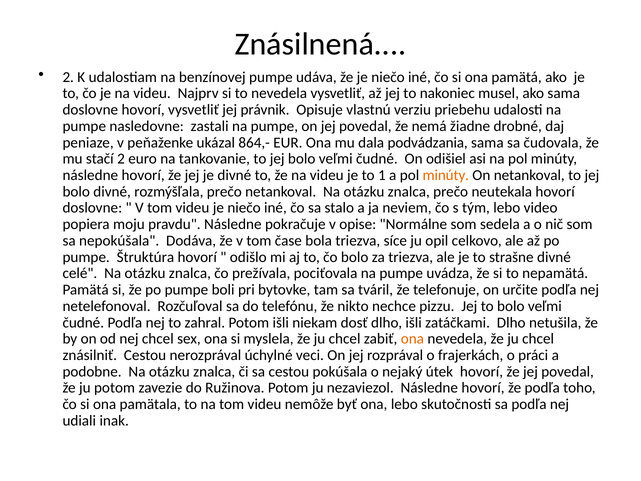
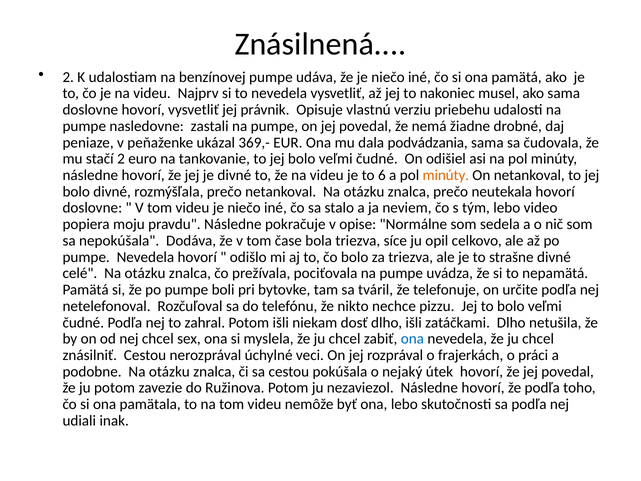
864,-: 864,- -> 369,-
1: 1 -> 6
pumpe Štruktúra: Štruktúra -> Nevedela
ona at (412, 339) colour: orange -> blue
